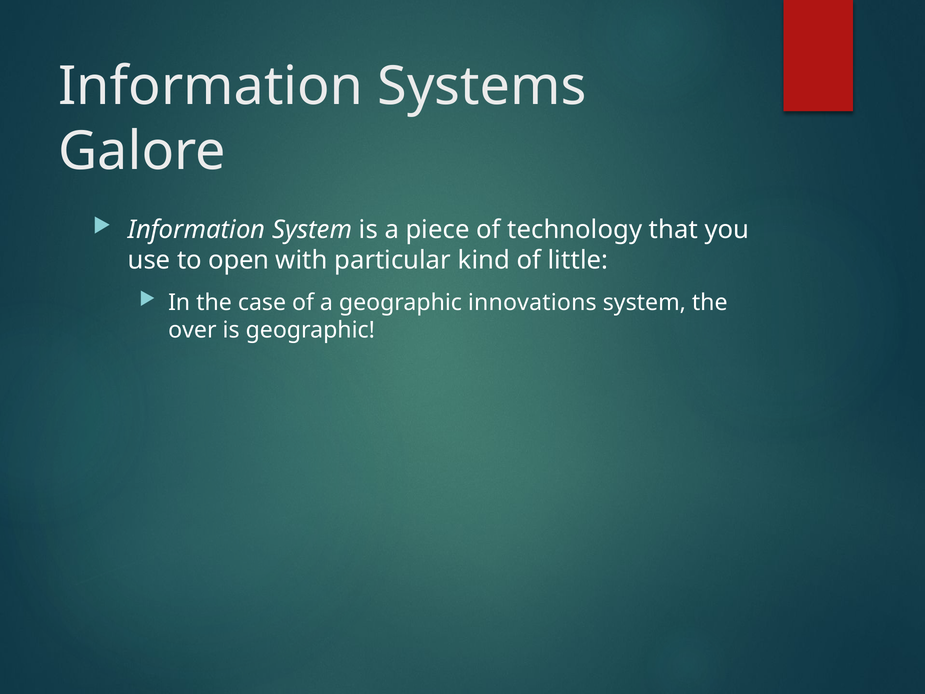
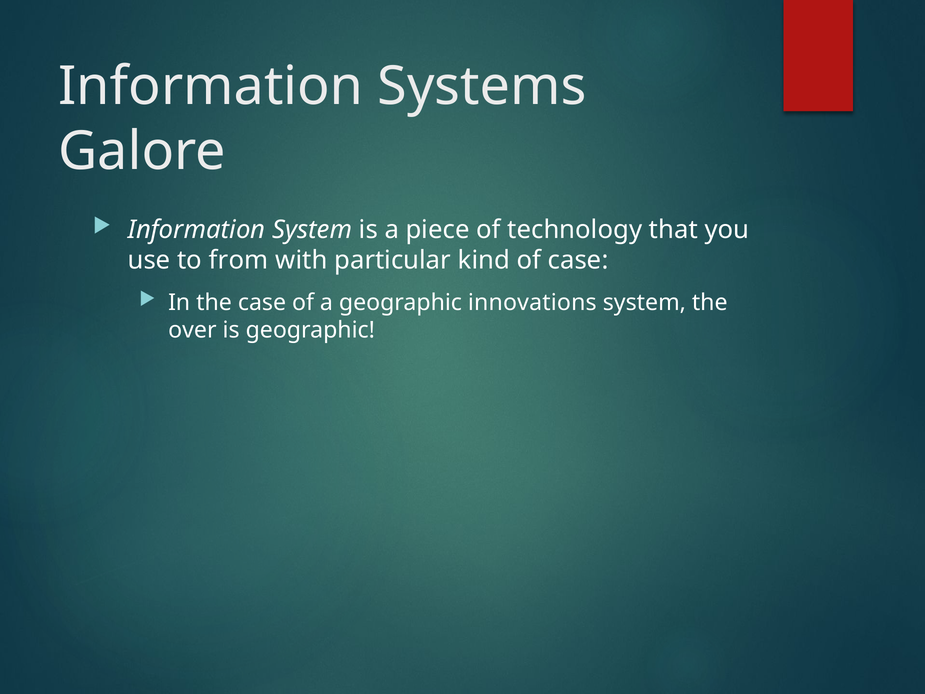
open: open -> from
of little: little -> case
